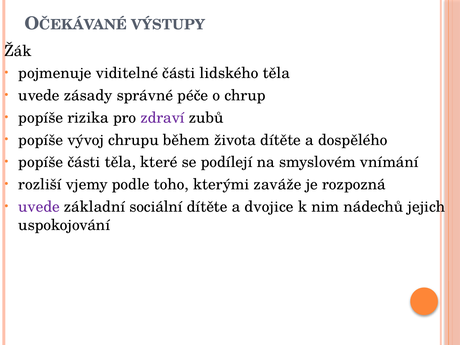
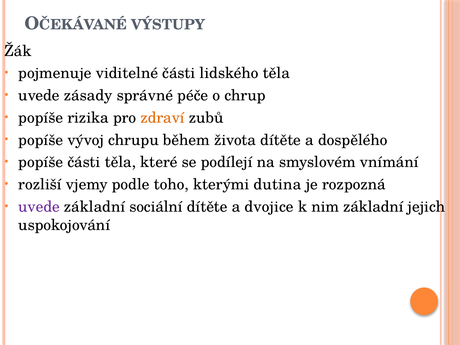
zdraví colour: purple -> orange
zaváže: zaváže -> dutina
nim nádechů: nádechů -> základní
